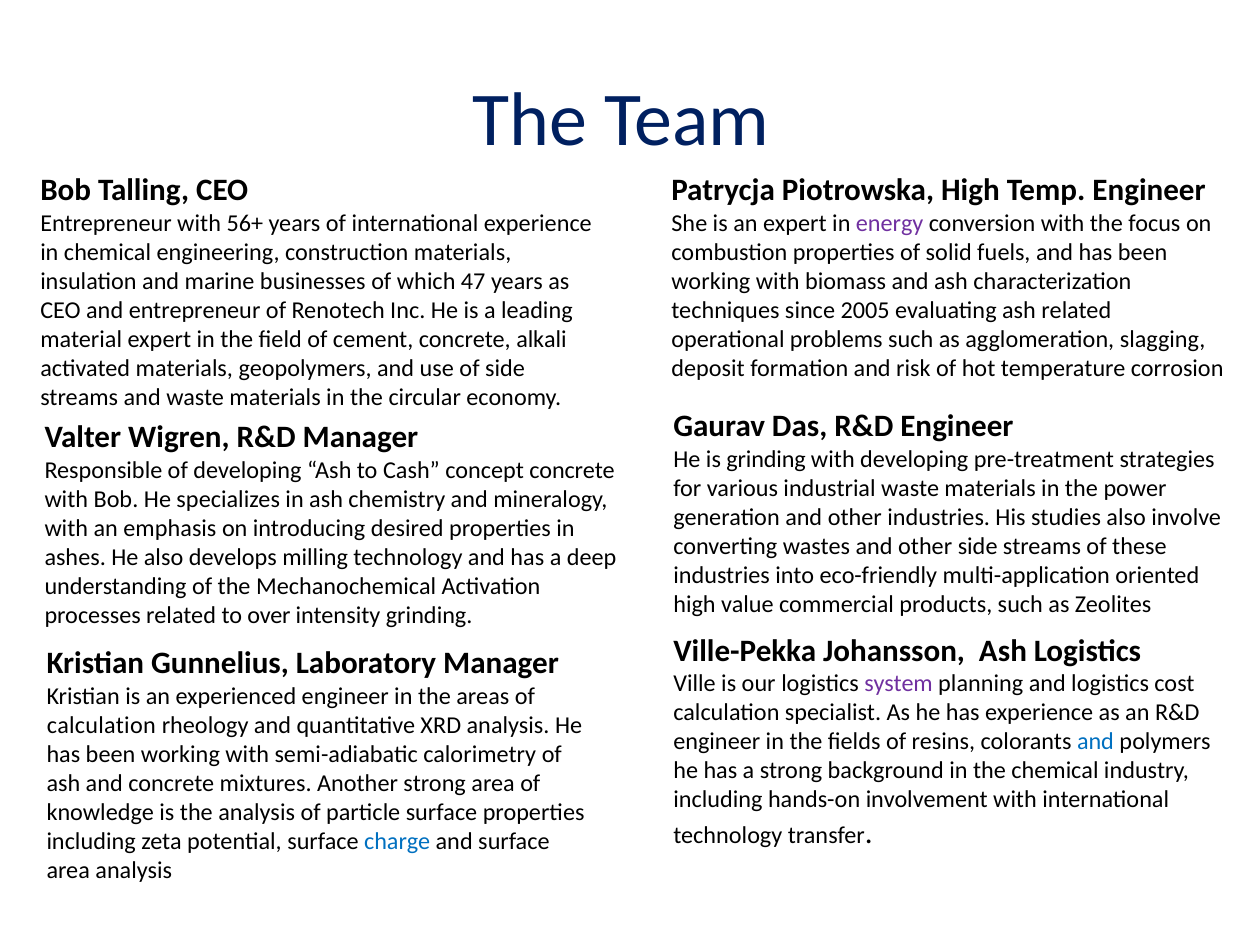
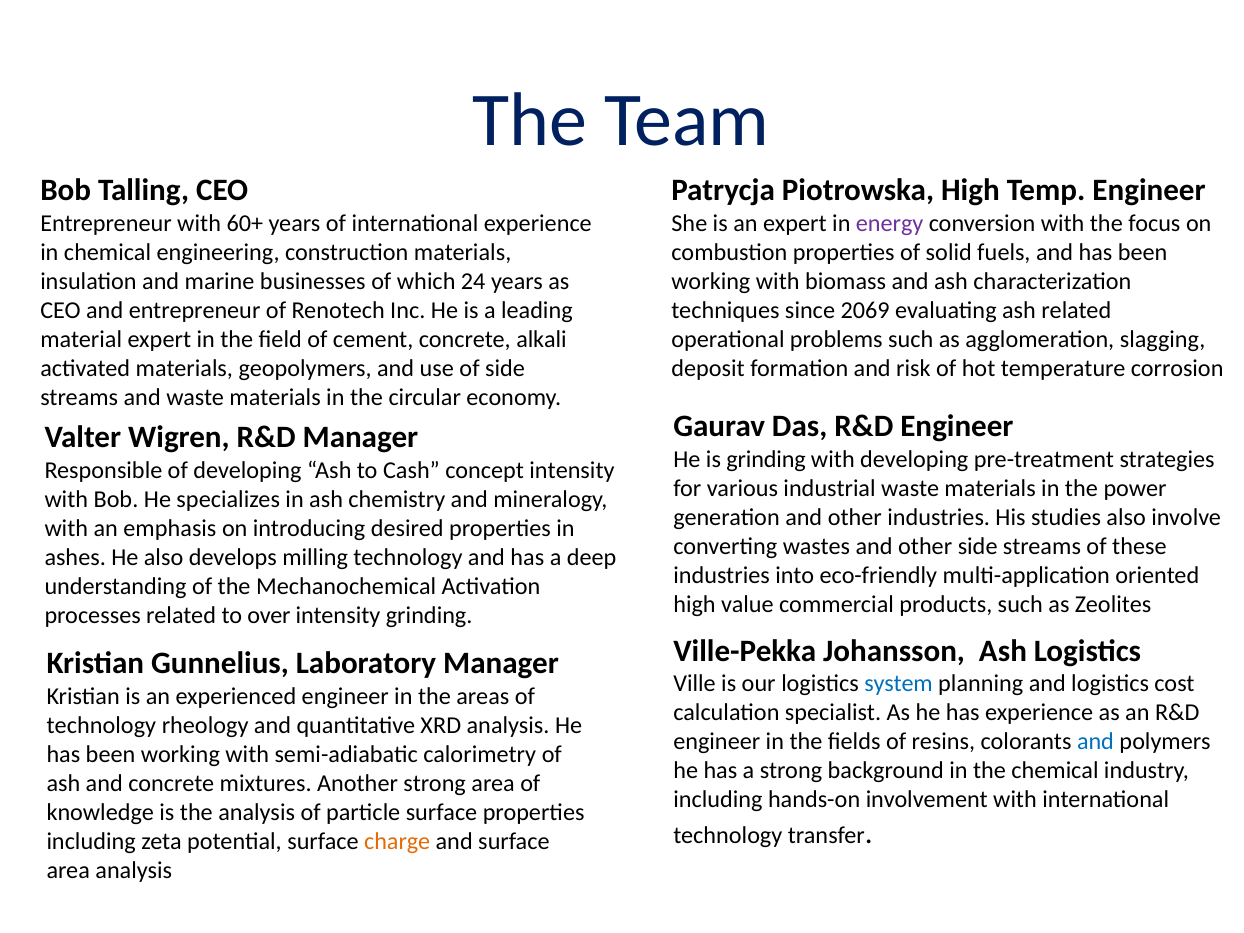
56+: 56+ -> 60+
47: 47 -> 24
2005: 2005 -> 2069
concept concrete: concrete -> intensity
system colour: purple -> blue
calculation at (101, 725): calculation -> technology
charge colour: blue -> orange
